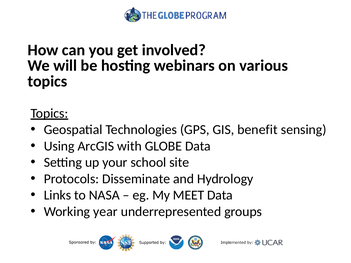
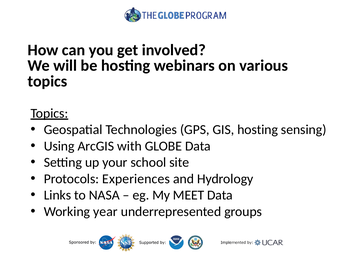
GIS benefit: benefit -> hosting
Disseminate: Disseminate -> Experiences
